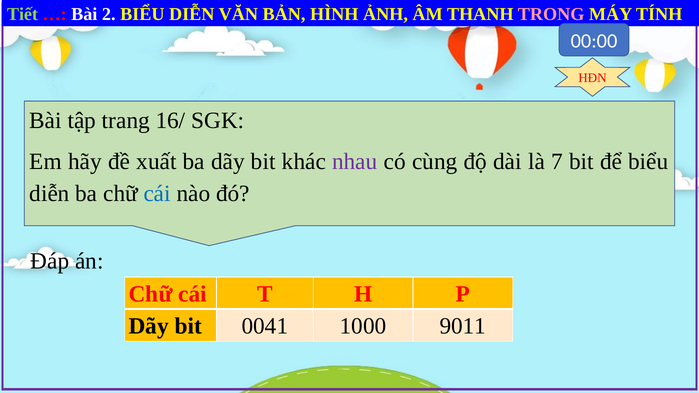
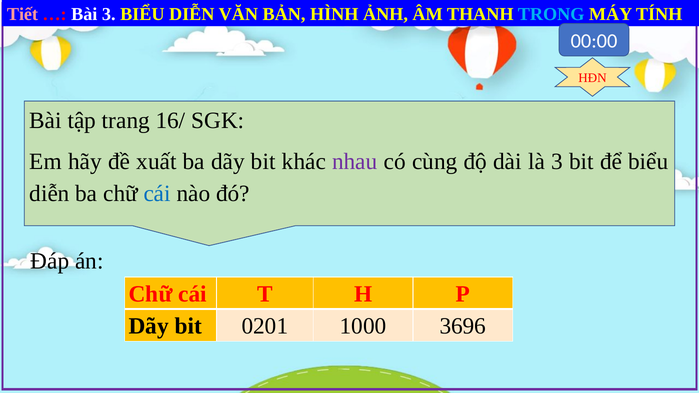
Tiết colour: light green -> pink
Bài 2: 2 -> 3
TRONG colour: pink -> light blue
là 7: 7 -> 3
0041: 0041 -> 0201
9011: 9011 -> 3696
